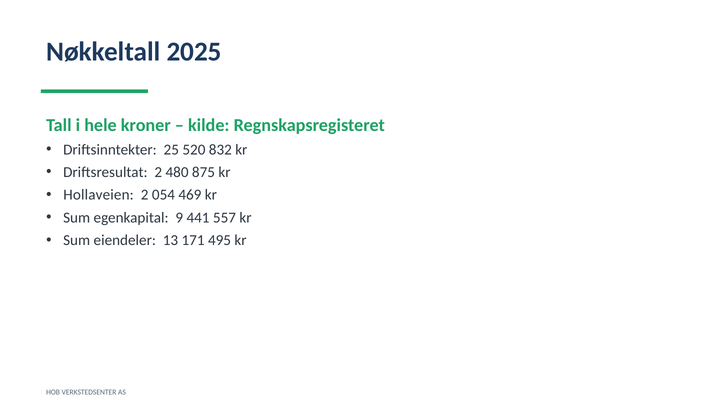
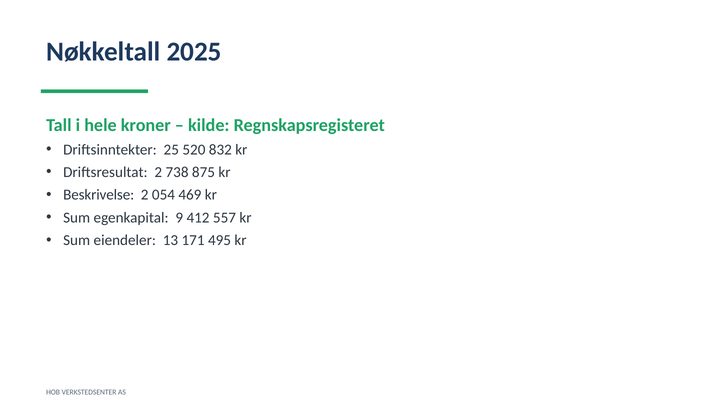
480: 480 -> 738
Hollaveien: Hollaveien -> Beskrivelse
441: 441 -> 412
